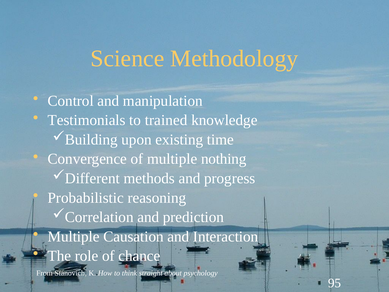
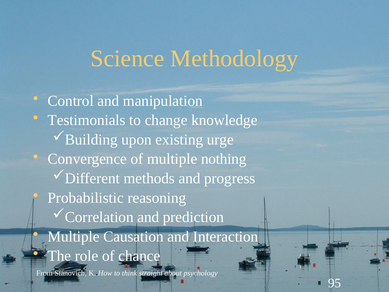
trained: trained -> change
time: time -> urge
